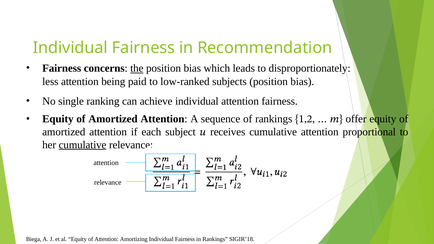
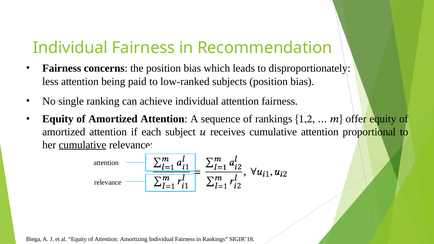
the underline: present -> none
